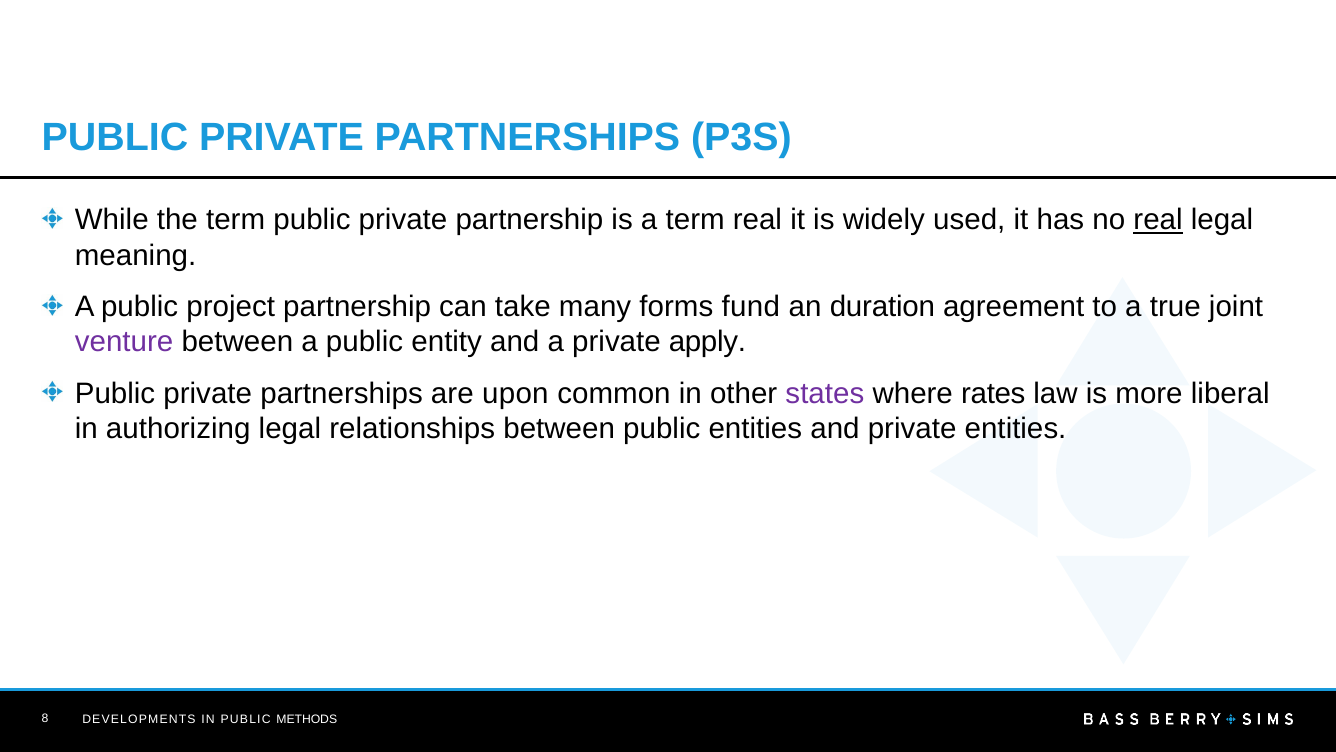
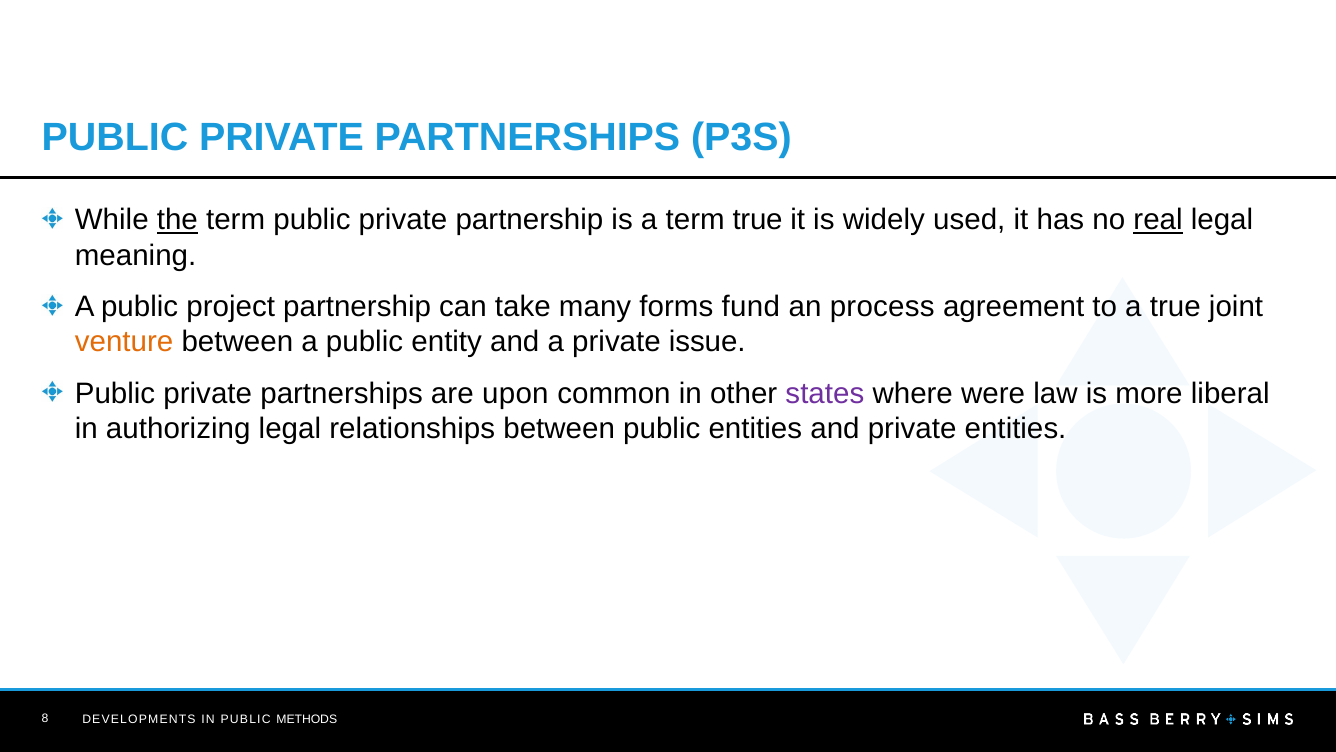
the underline: none -> present
term real: real -> true
duration: duration -> process
venture colour: purple -> orange
apply: apply -> issue
rates: rates -> were
